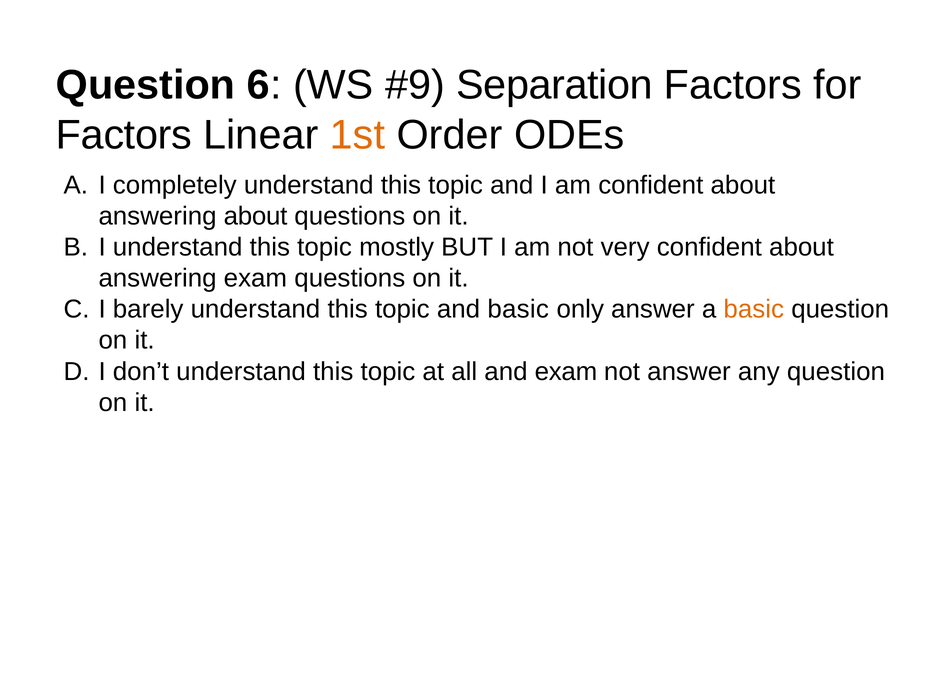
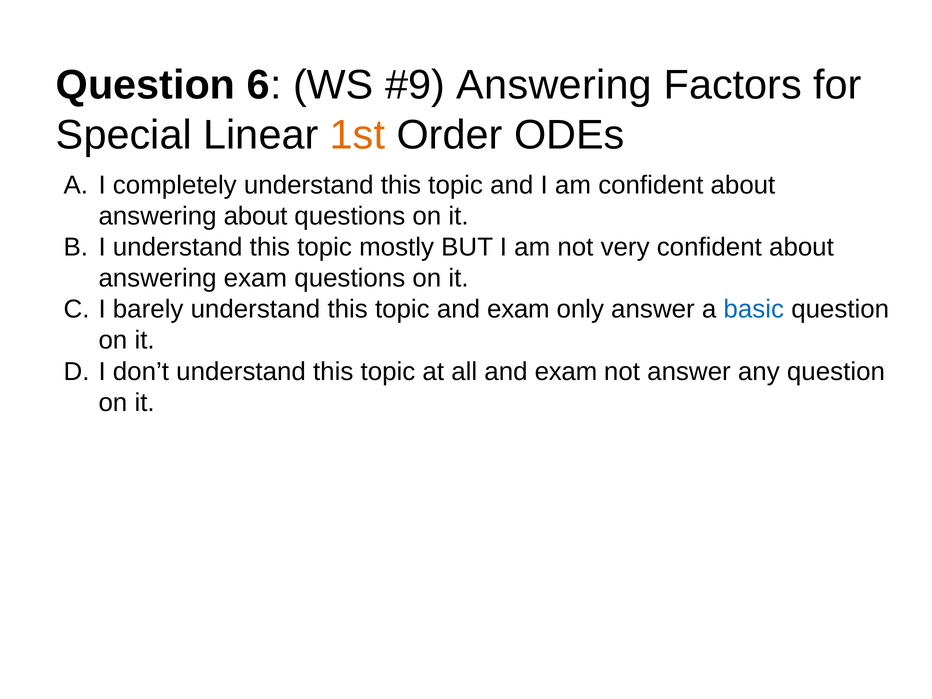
Separation at (555, 85): Separation -> Answering
Factors at (124, 135): Factors -> Special
topic and basic: basic -> exam
basic at (754, 309) colour: orange -> blue
